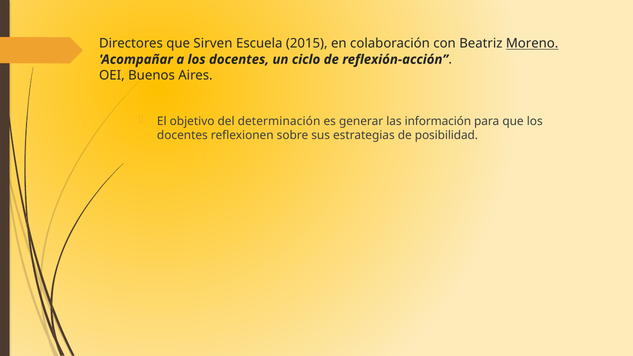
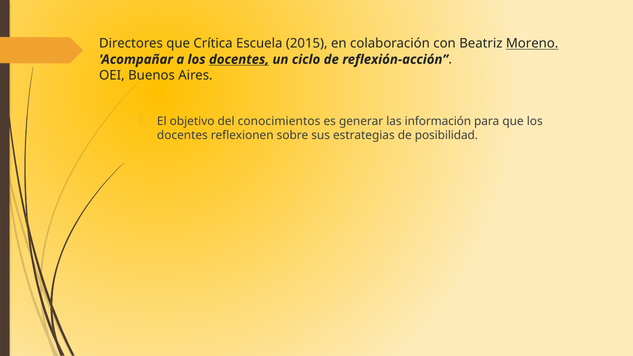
Sirven: Sirven -> Crítica
docentes at (239, 59) underline: none -> present
determinación: determinación -> conocimientos
